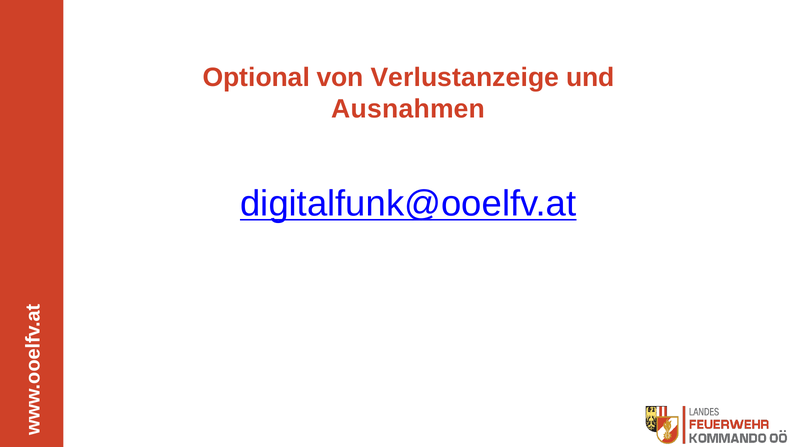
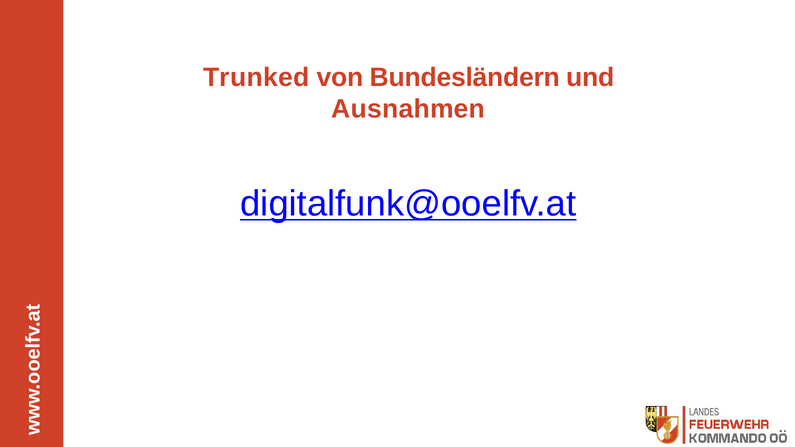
Optional: Optional -> Trunked
Verlustanzeige: Verlustanzeige -> Bundesländern
